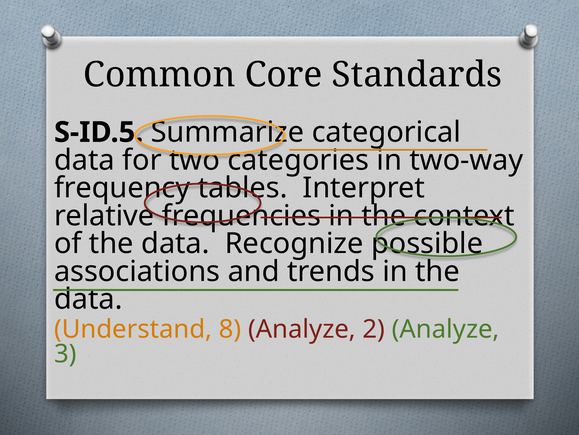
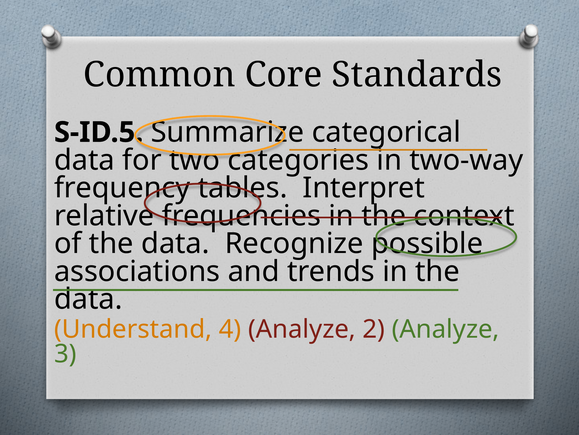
8: 8 -> 4
